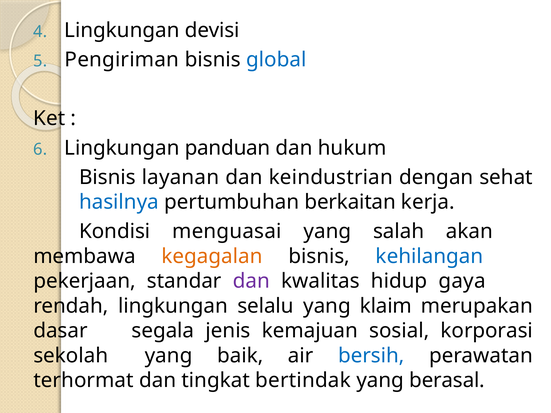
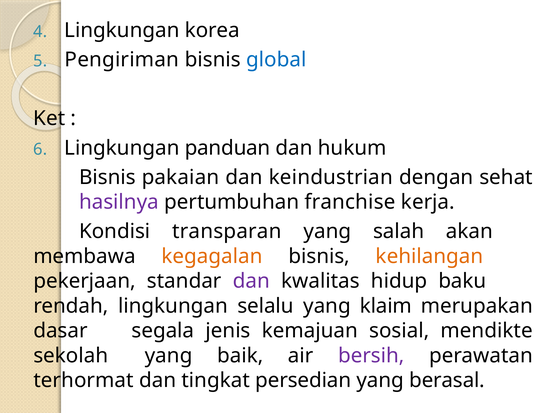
devisi: devisi -> korea
layanan: layanan -> pakaian
hasilnya colour: blue -> purple
berkaitan: berkaitan -> franchise
menguasai: menguasai -> transparan
kehilangan colour: blue -> orange
gaya: gaya -> baku
korporasi: korporasi -> mendikte
bersih colour: blue -> purple
bertindak: bertindak -> persedian
